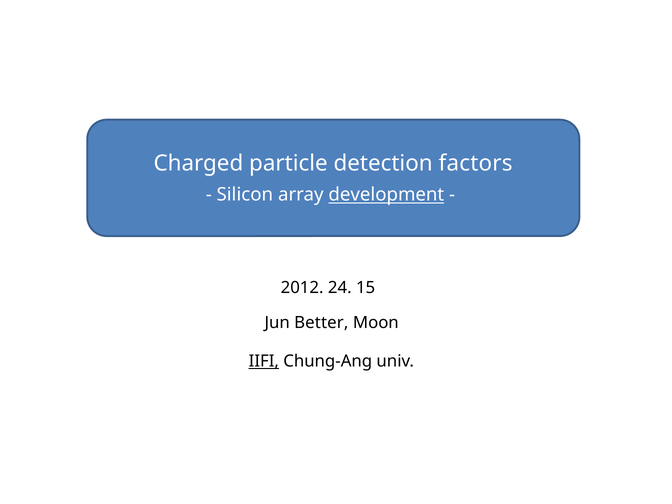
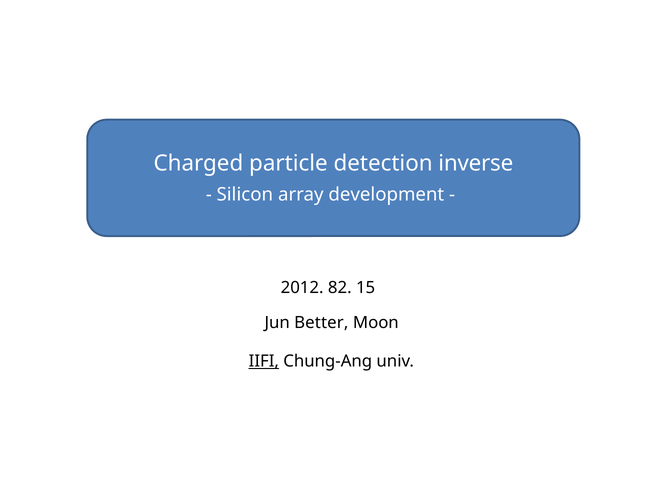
factors: factors -> inverse
development underline: present -> none
24: 24 -> 82
